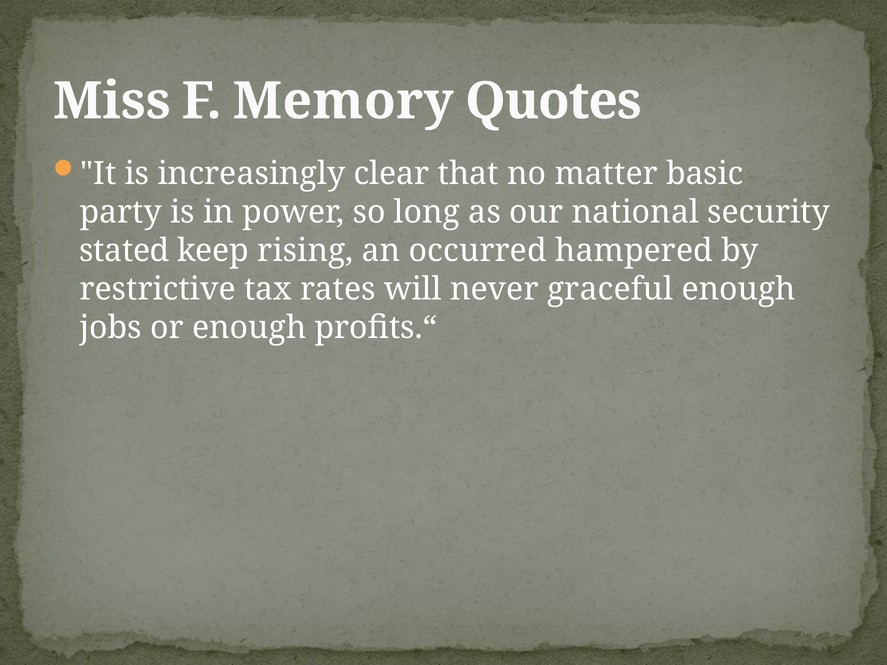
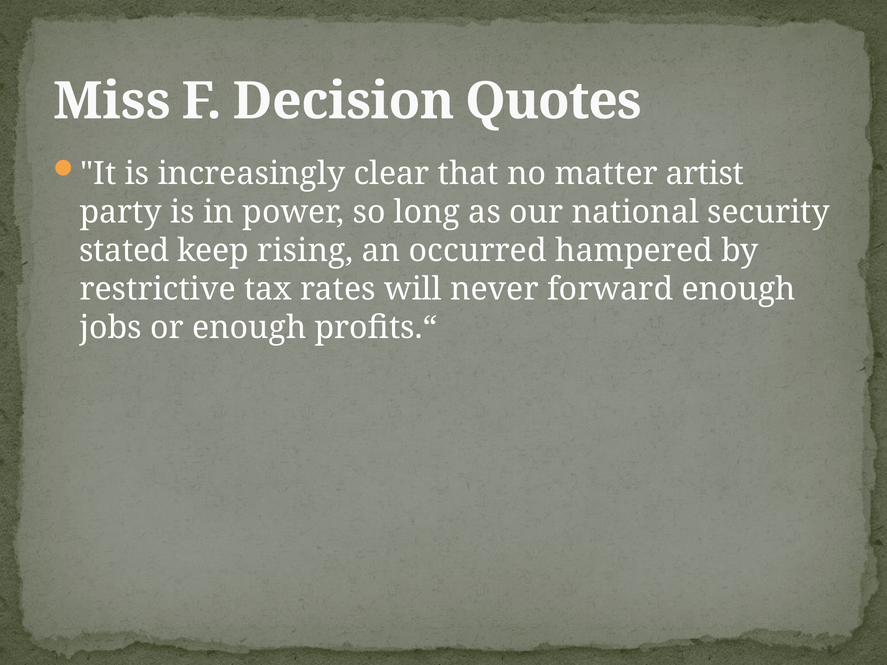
Memory: Memory -> Decision
basic: basic -> artist
graceful: graceful -> forward
